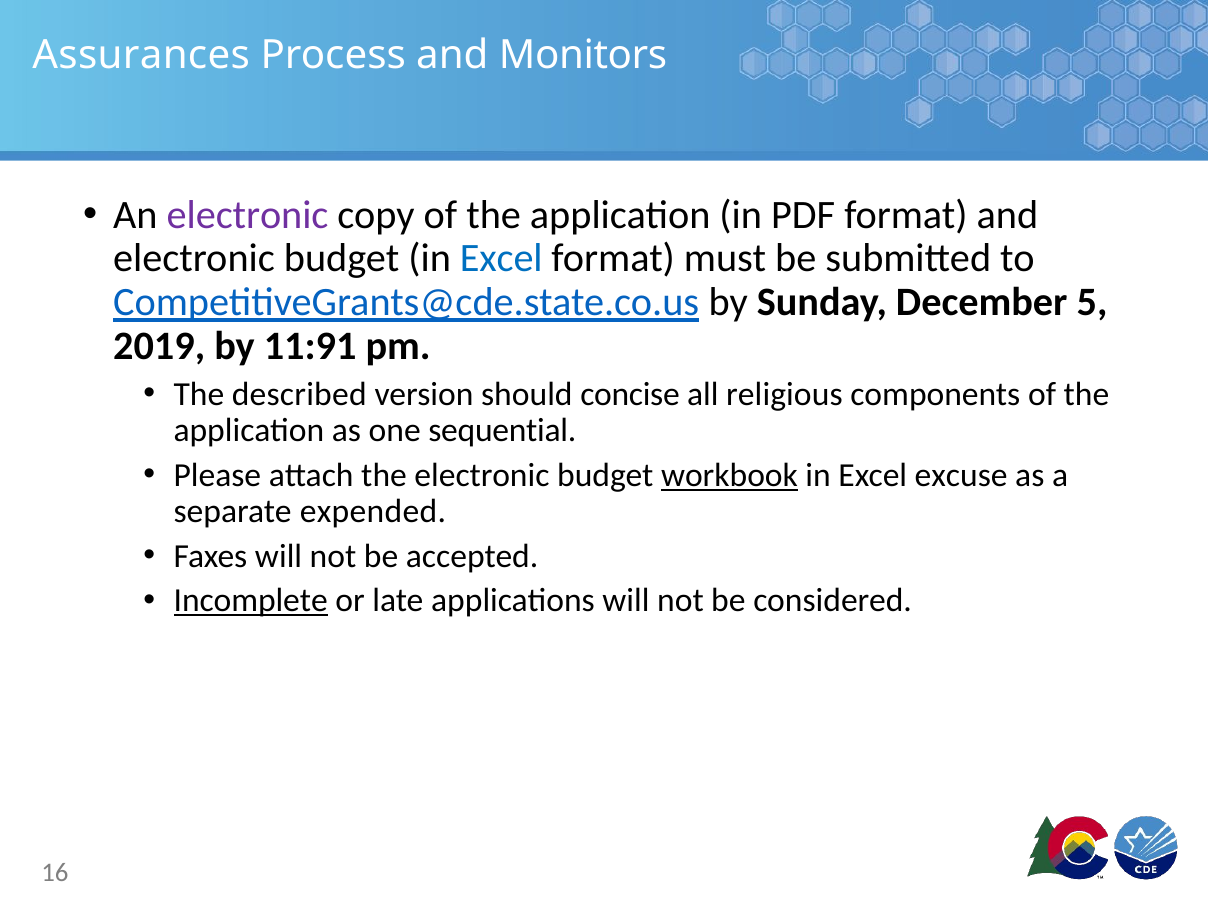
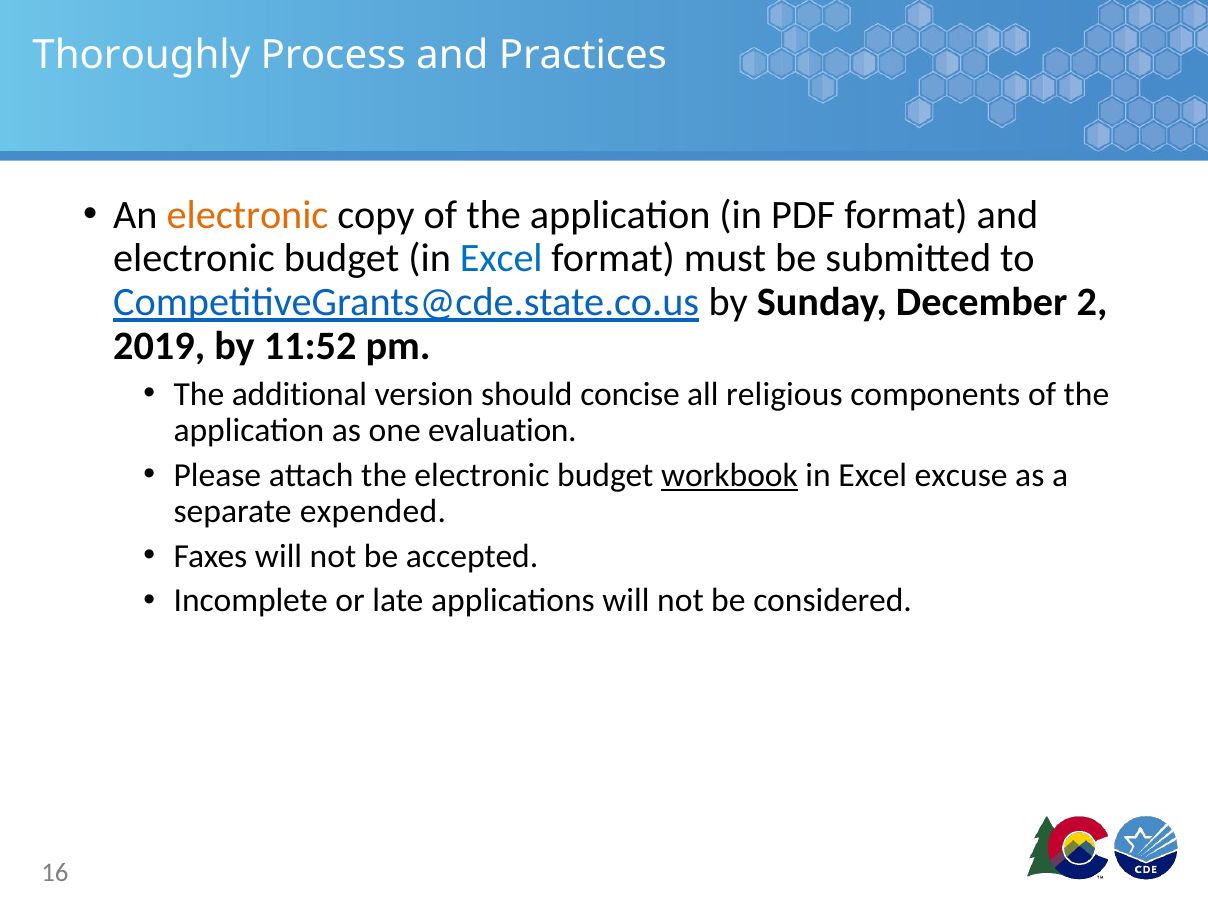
Assurances: Assurances -> Thoroughly
Monitors: Monitors -> Practices
electronic at (248, 215) colour: purple -> orange
5: 5 -> 2
11:91: 11:91 -> 11:52
described: described -> additional
sequential: sequential -> evaluation
Incomplete underline: present -> none
